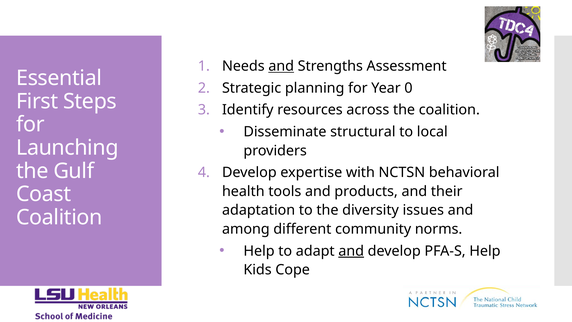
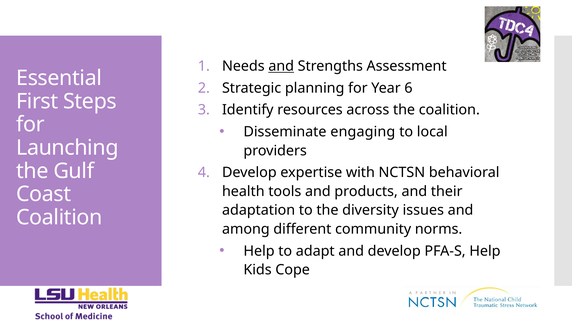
0: 0 -> 6
structural: structural -> engaging
and at (351, 251) underline: present -> none
